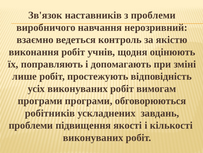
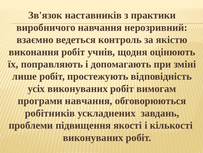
з проблеми: проблеми -> практики
програми програми: програми -> навчання
